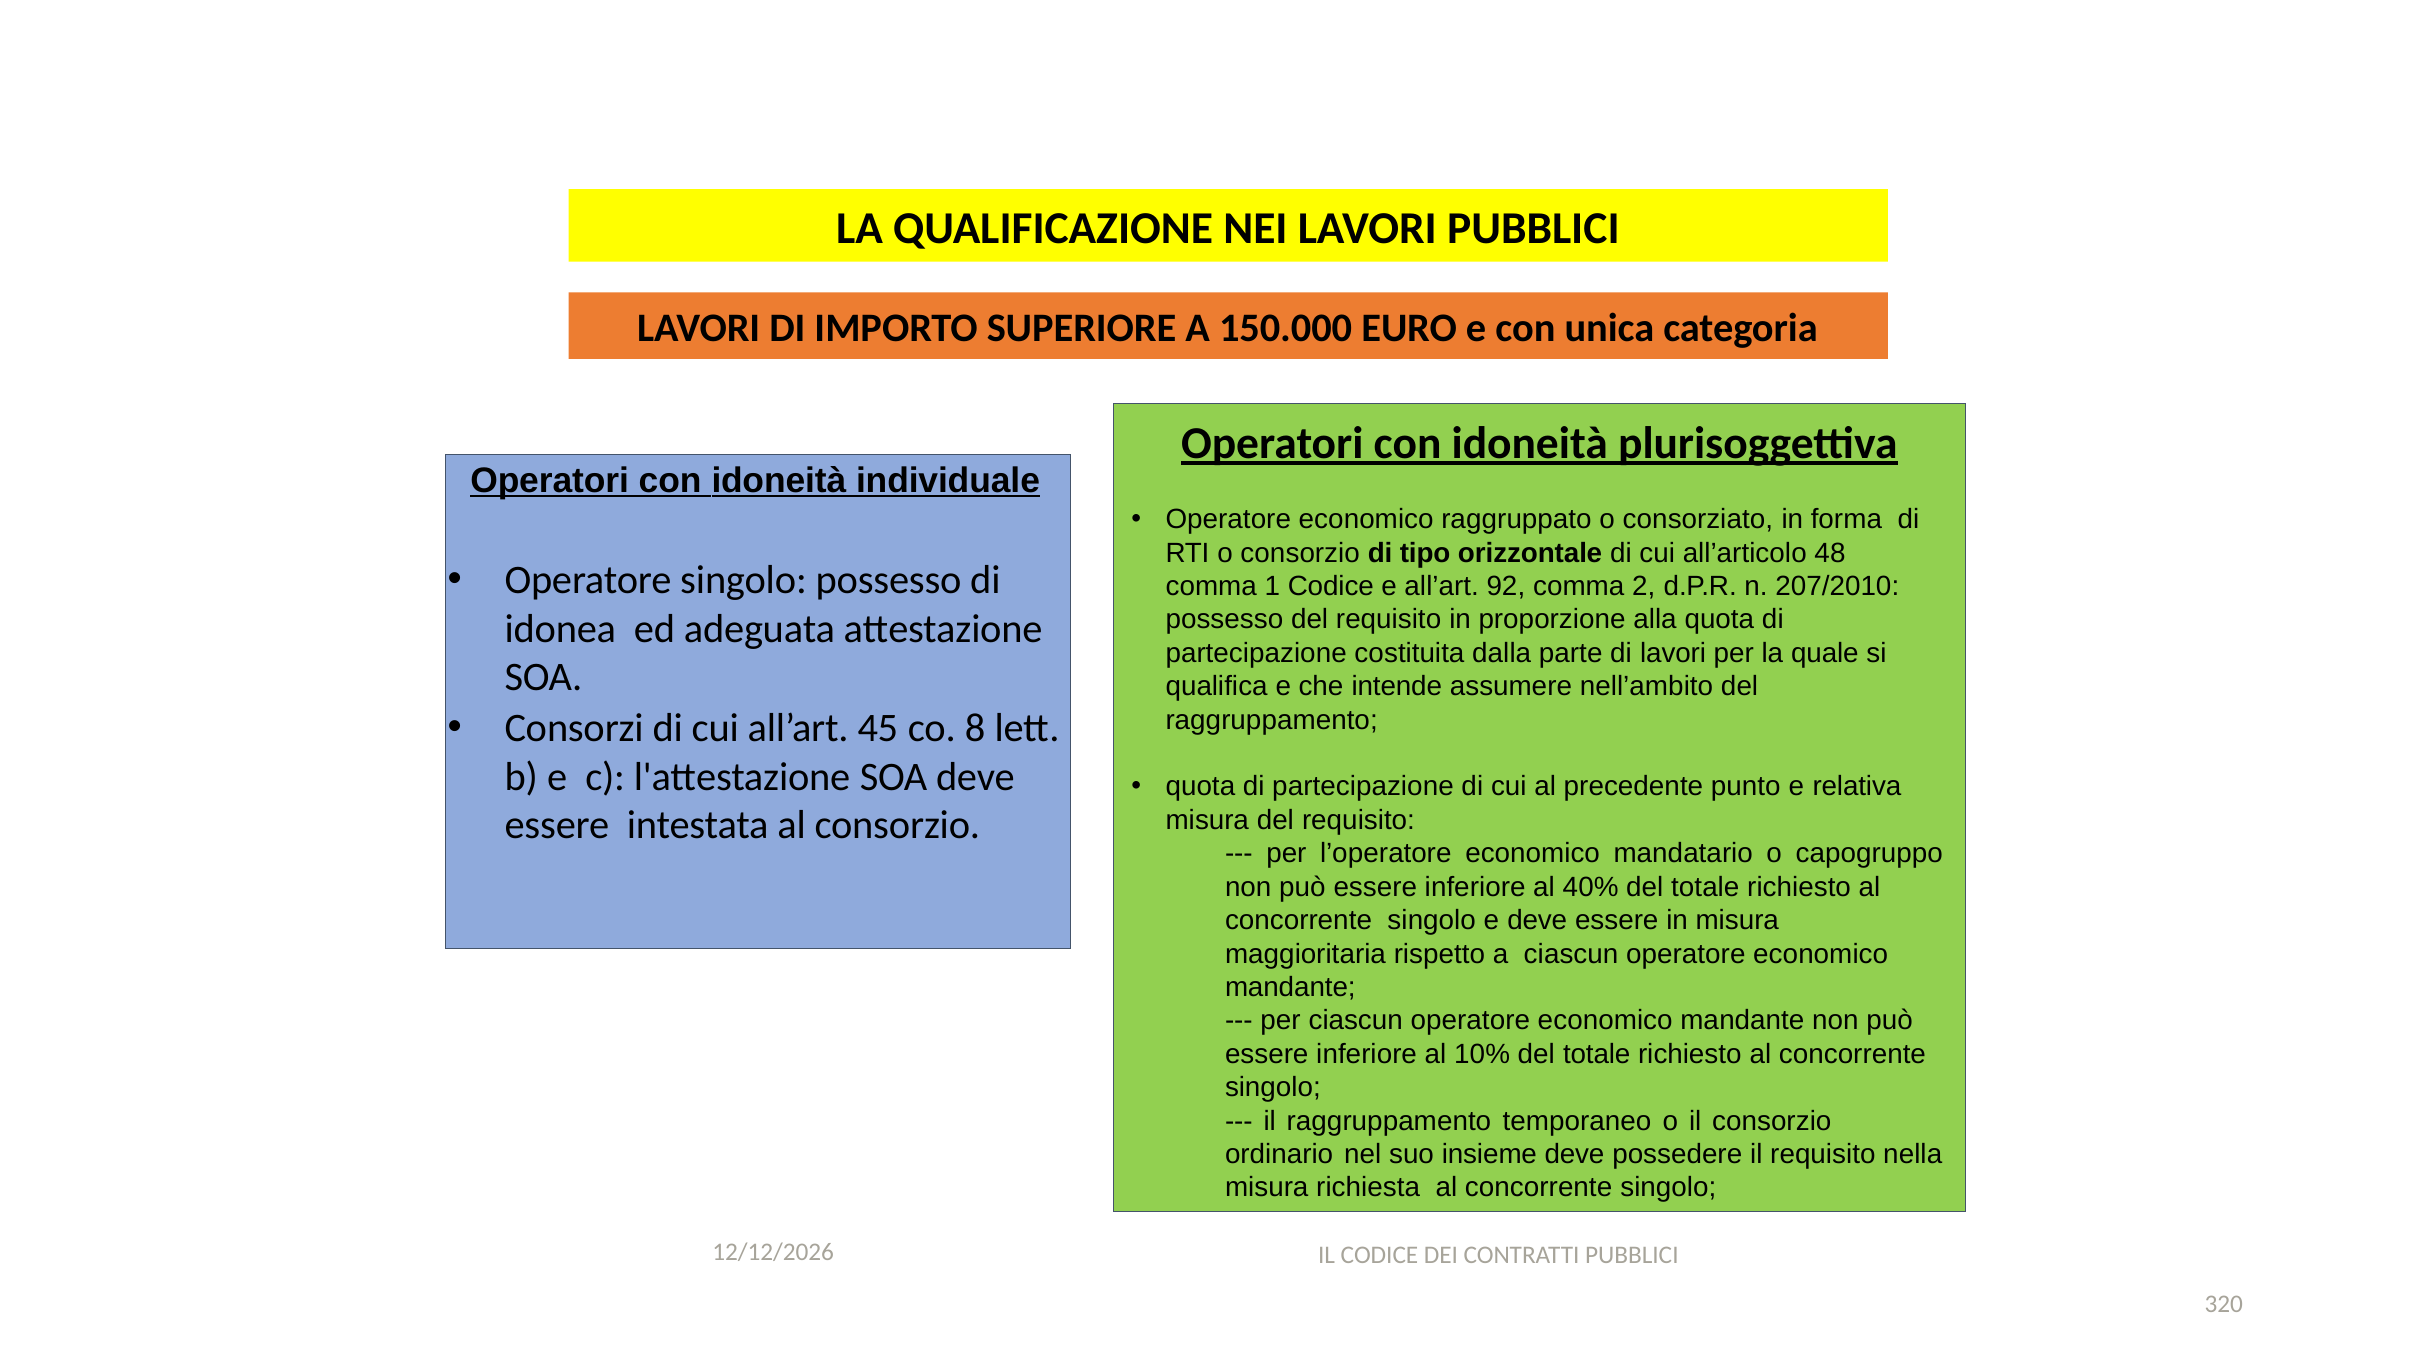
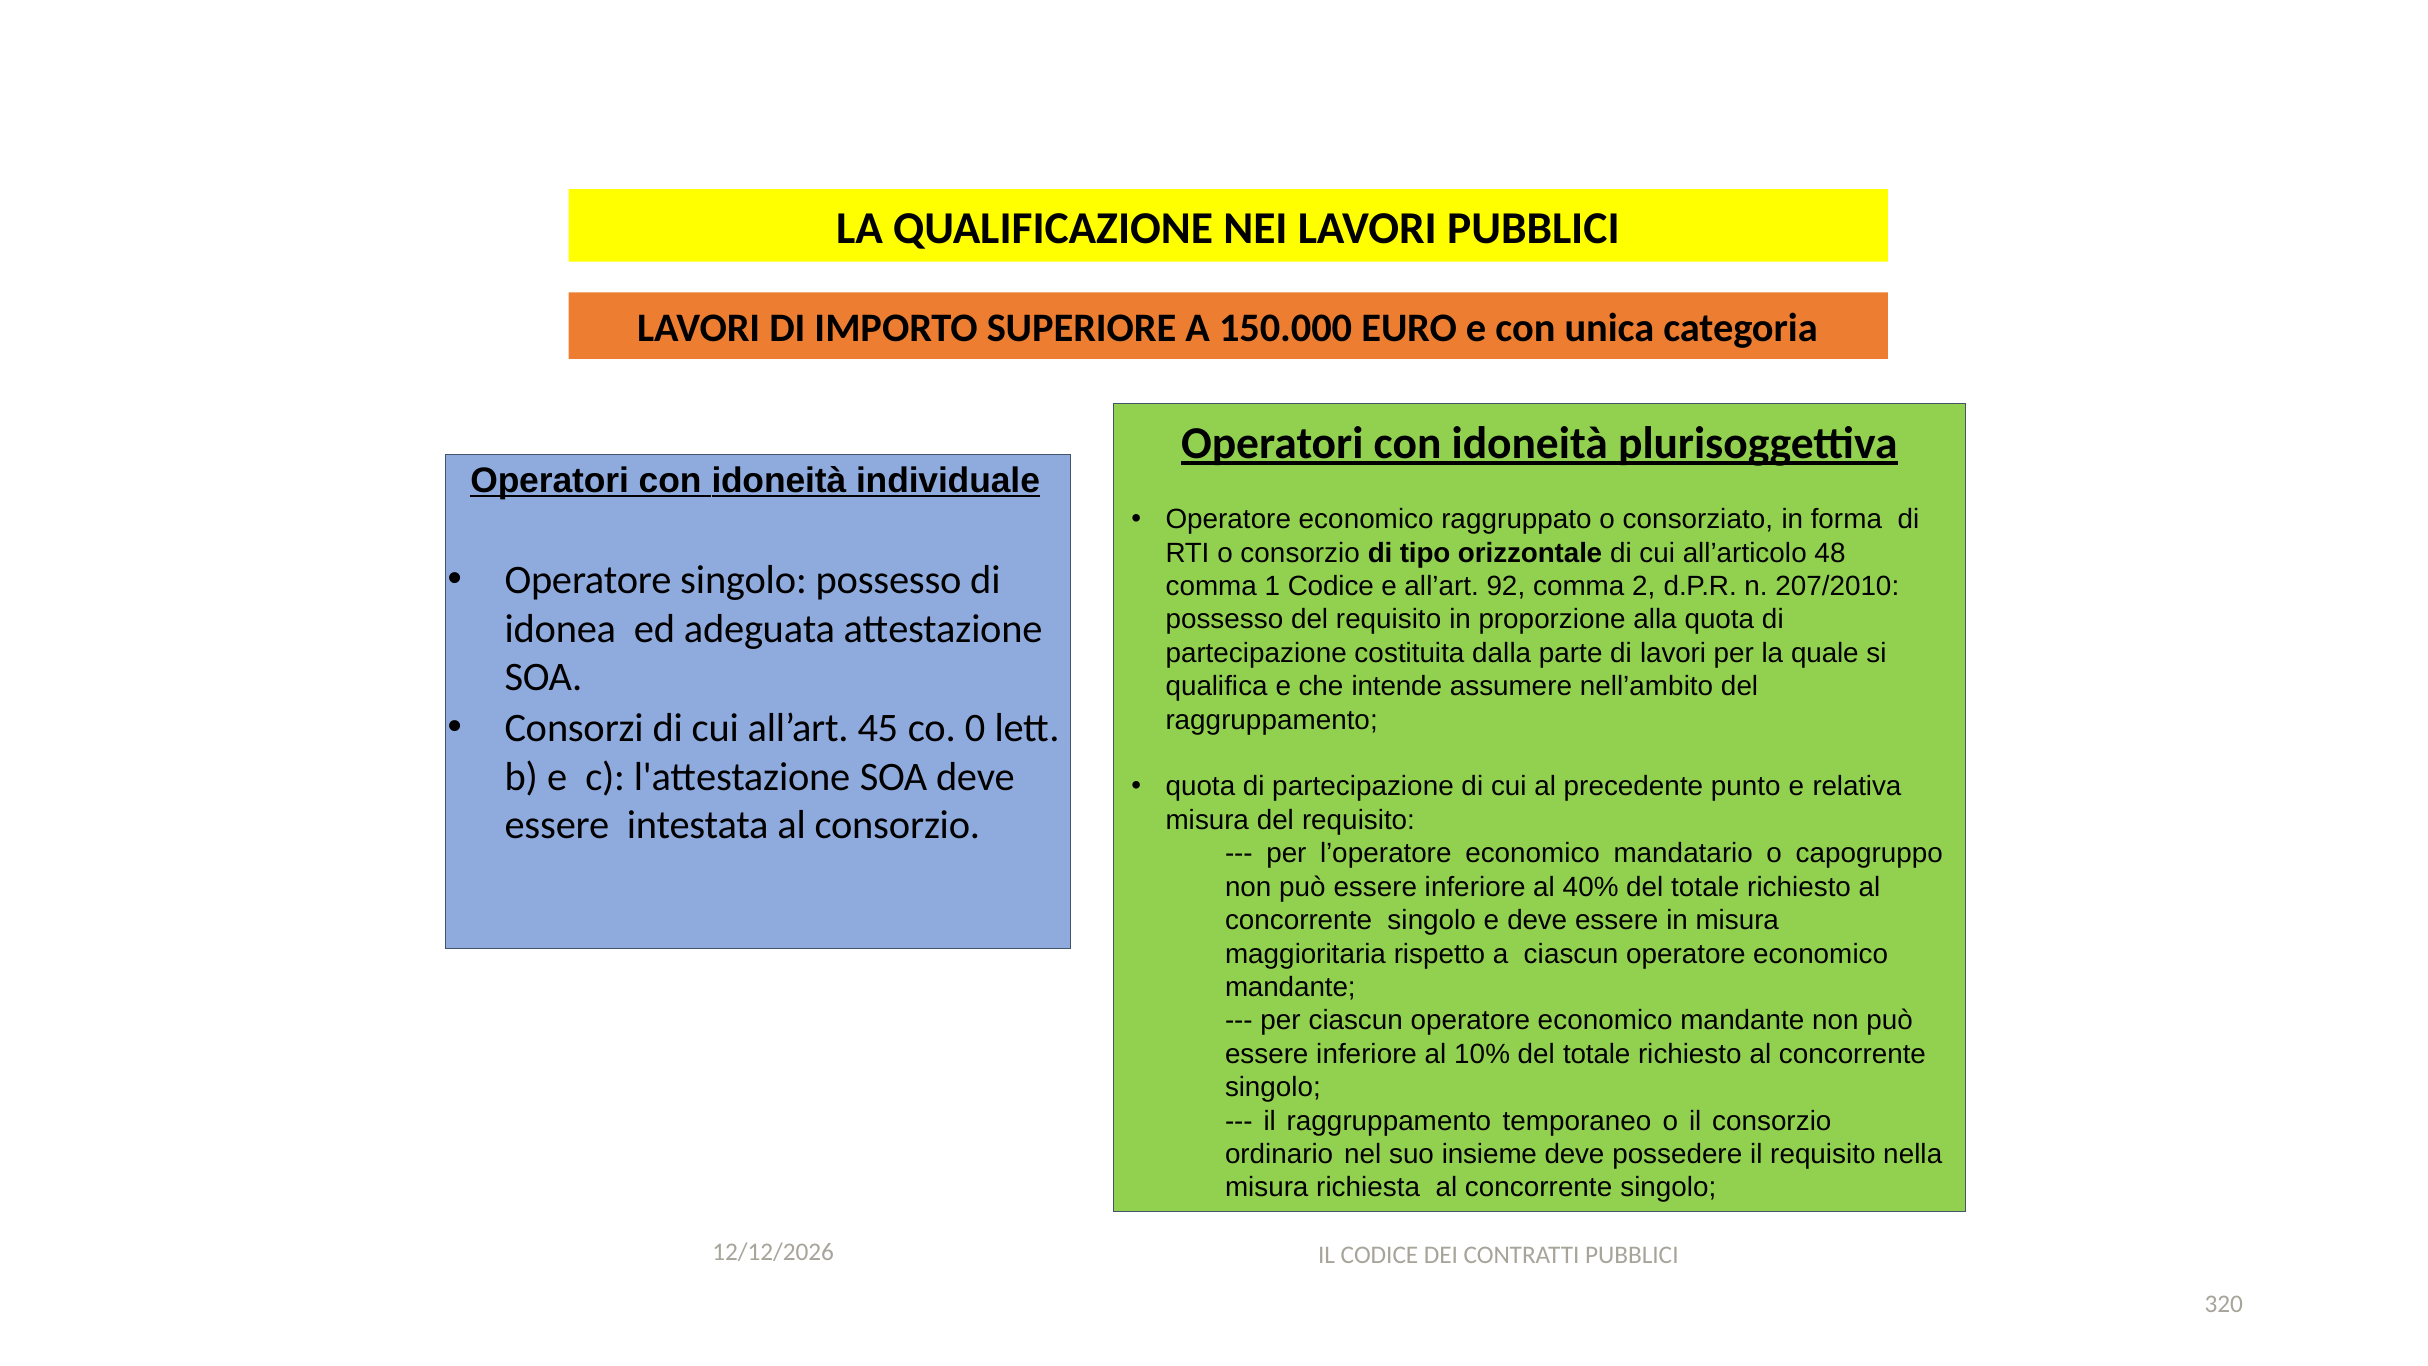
8: 8 -> 0
